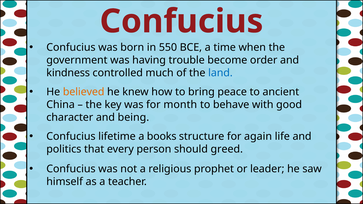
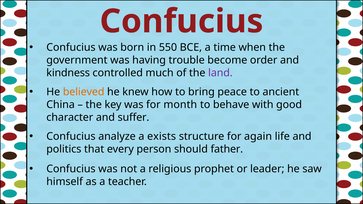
land colour: blue -> purple
being: being -> suffer
lifetime: lifetime -> analyze
books: books -> exists
greed: greed -> father
